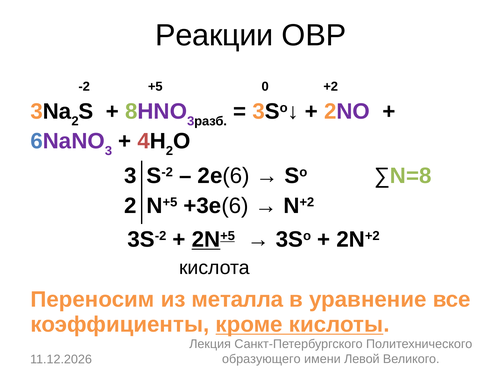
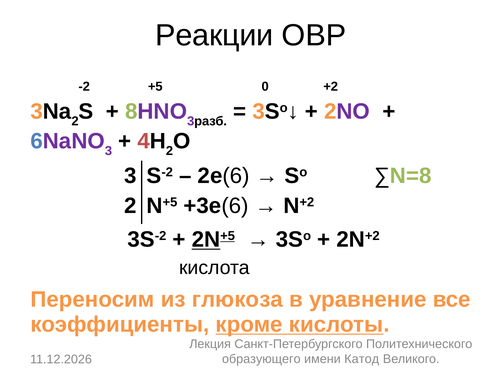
металла: металла -> глюкоза
Левой: Левой -> Катод
